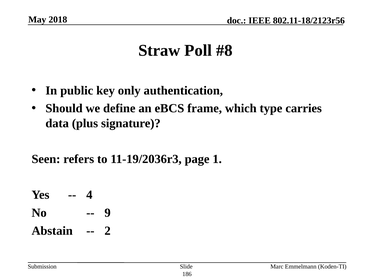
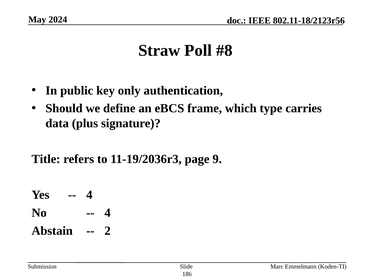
2018: 2018 -> 2024
Seen: Seen -> Title
1: 1 -> 9
9 at (108, 213): 9 -> 4
